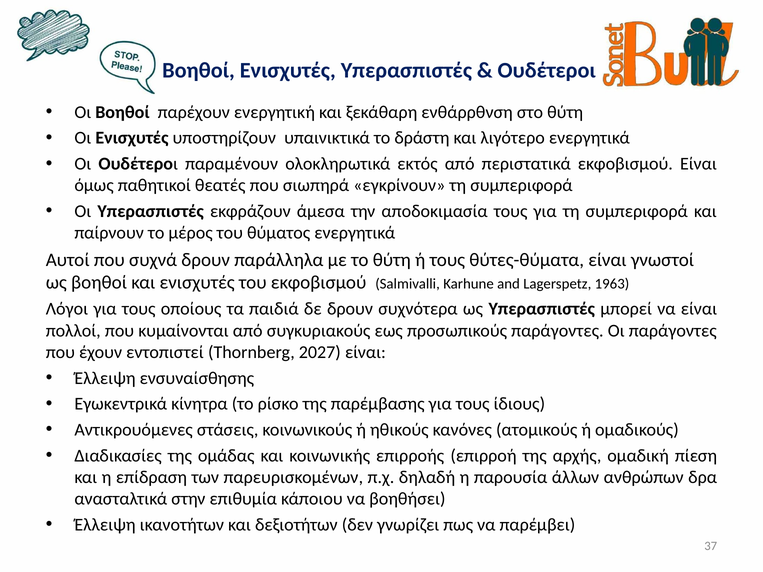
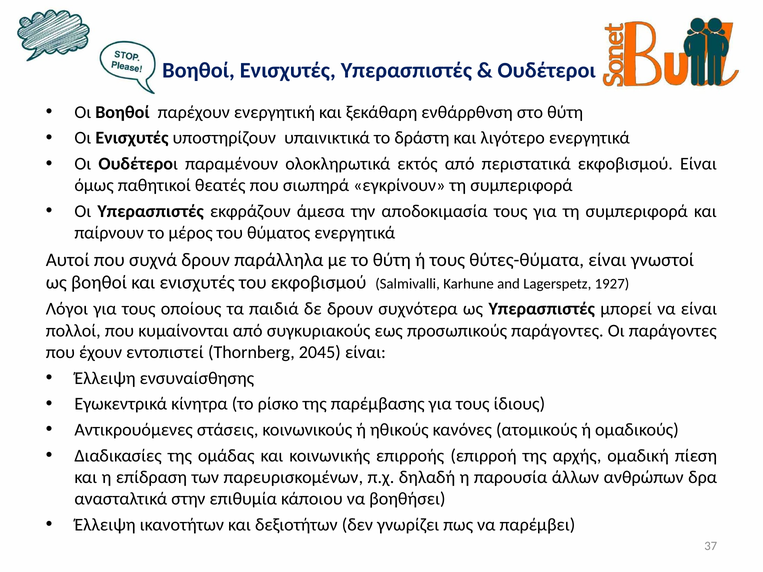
1963: 1963 -> 1927
2027: 2027 -> 2045
